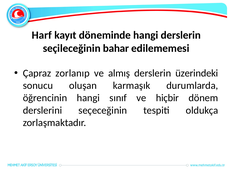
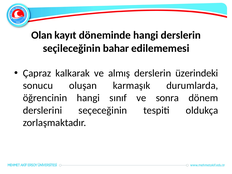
Harf: Harf -> Olan
zorlanıp: zorlanıp -> kalkarak
hiçbir: hiçbir -> sonra
